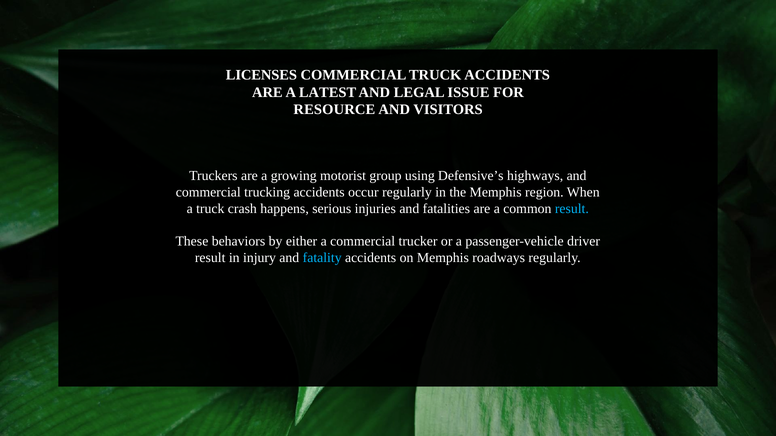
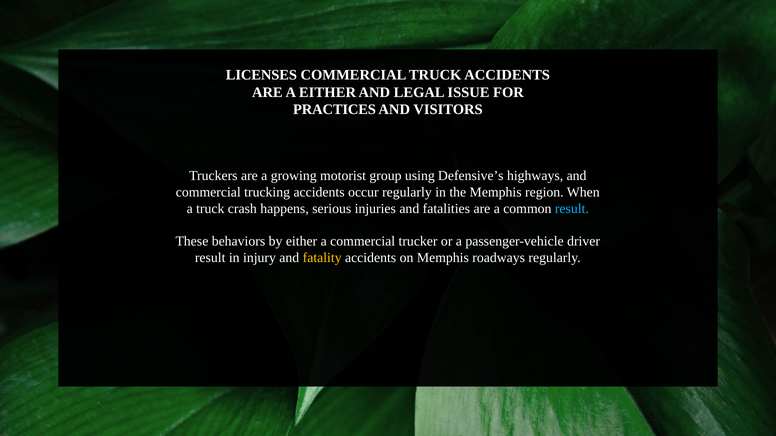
A LATEST: LATEST -> EITHER
RESOURCE: RESOURCE -> PRACTICES
fatality colour: light blue -> yellow
